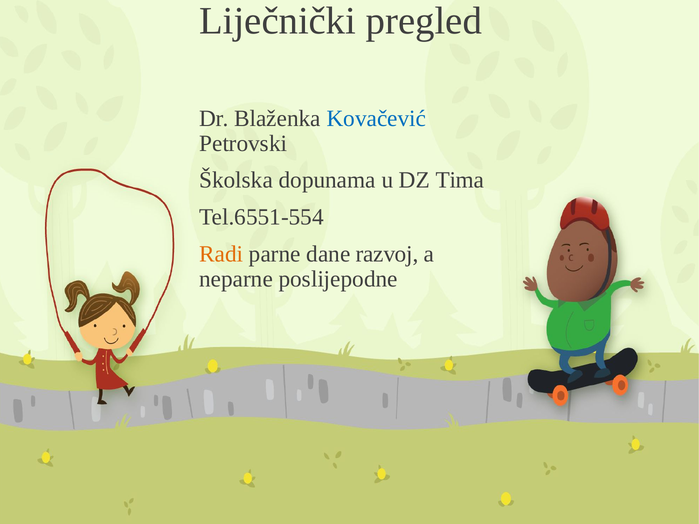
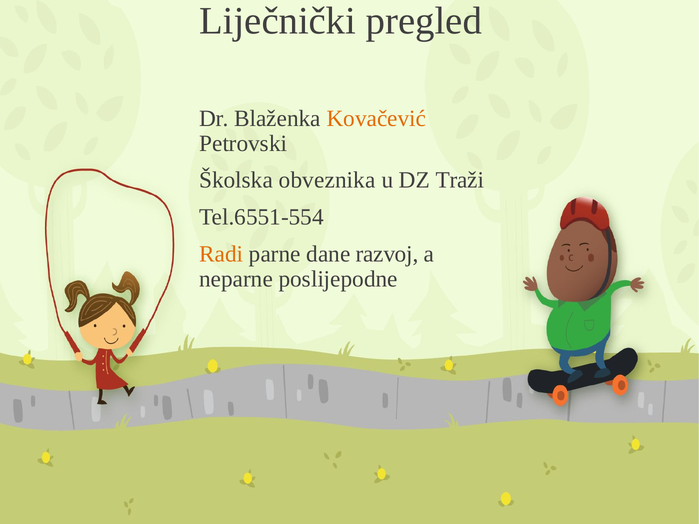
Kovačević colour: blue -> orange
dopunama: dopunama -> obveznika
Tima: Tima -> Traži
